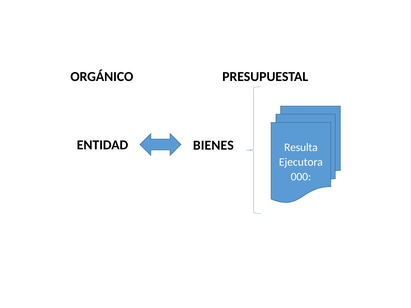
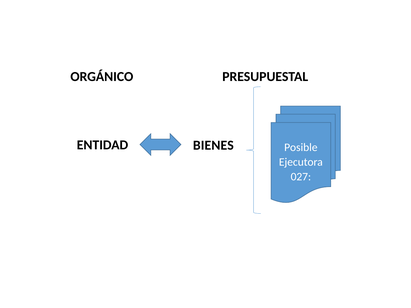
Resulta: Resulta -> Posible
000: 000 -> 027
